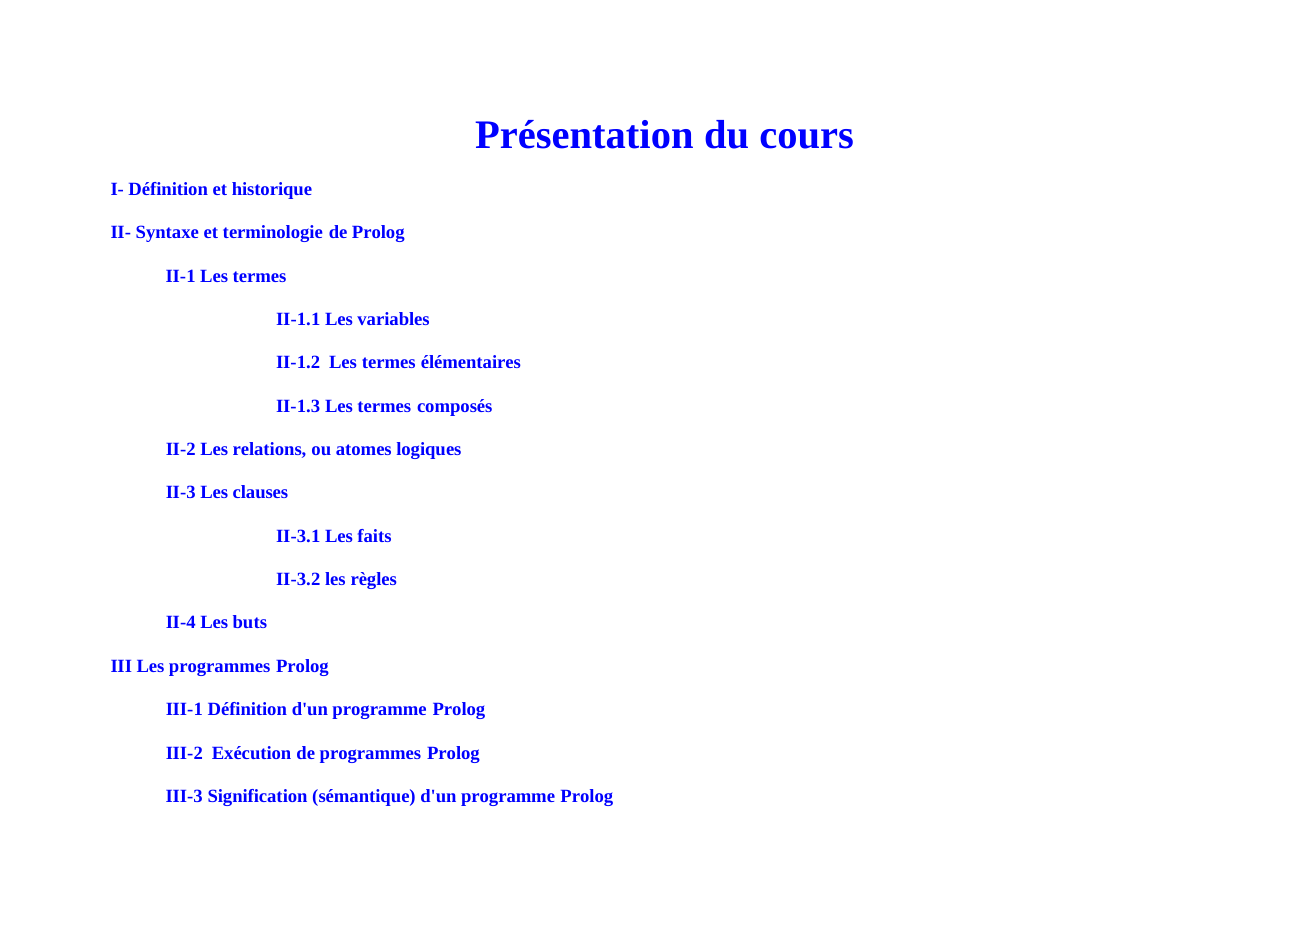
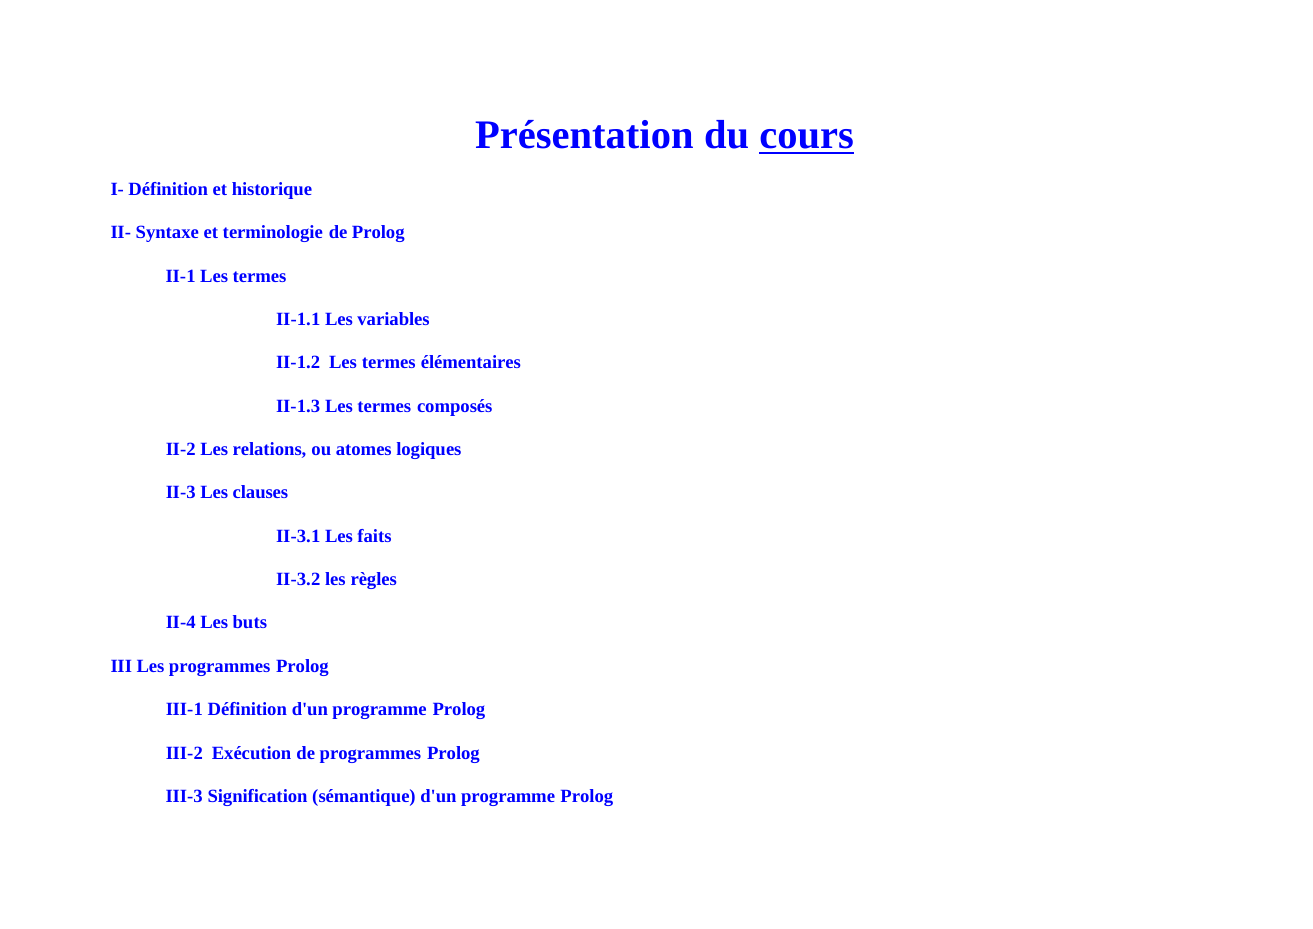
cours underline: none -> present
